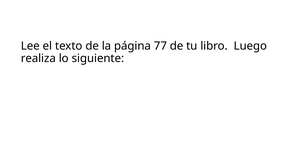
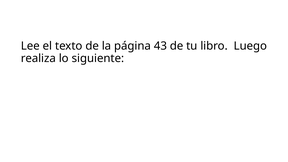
77: 77 -> 43
